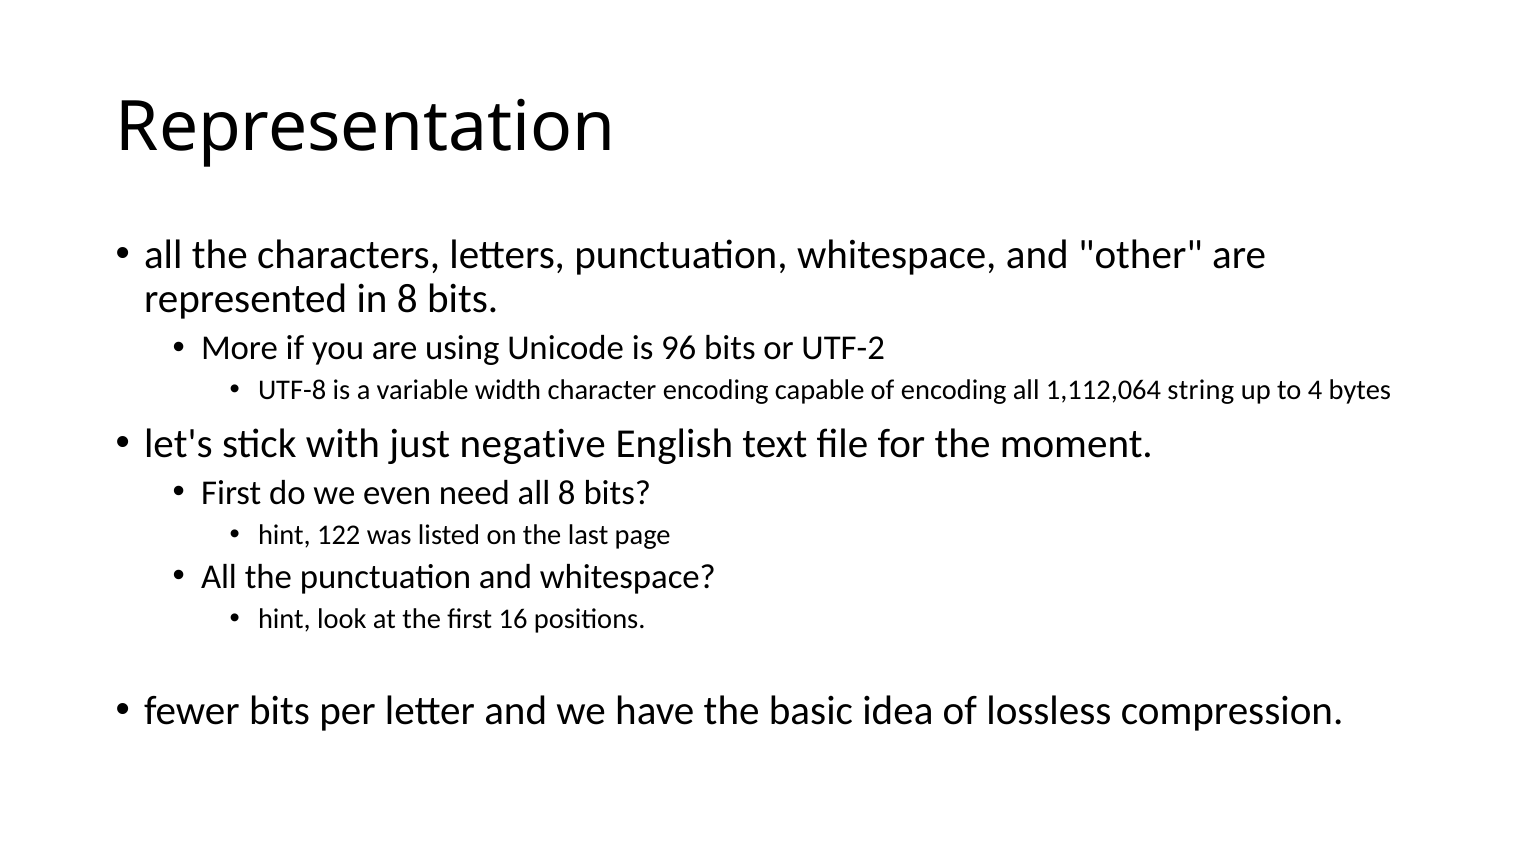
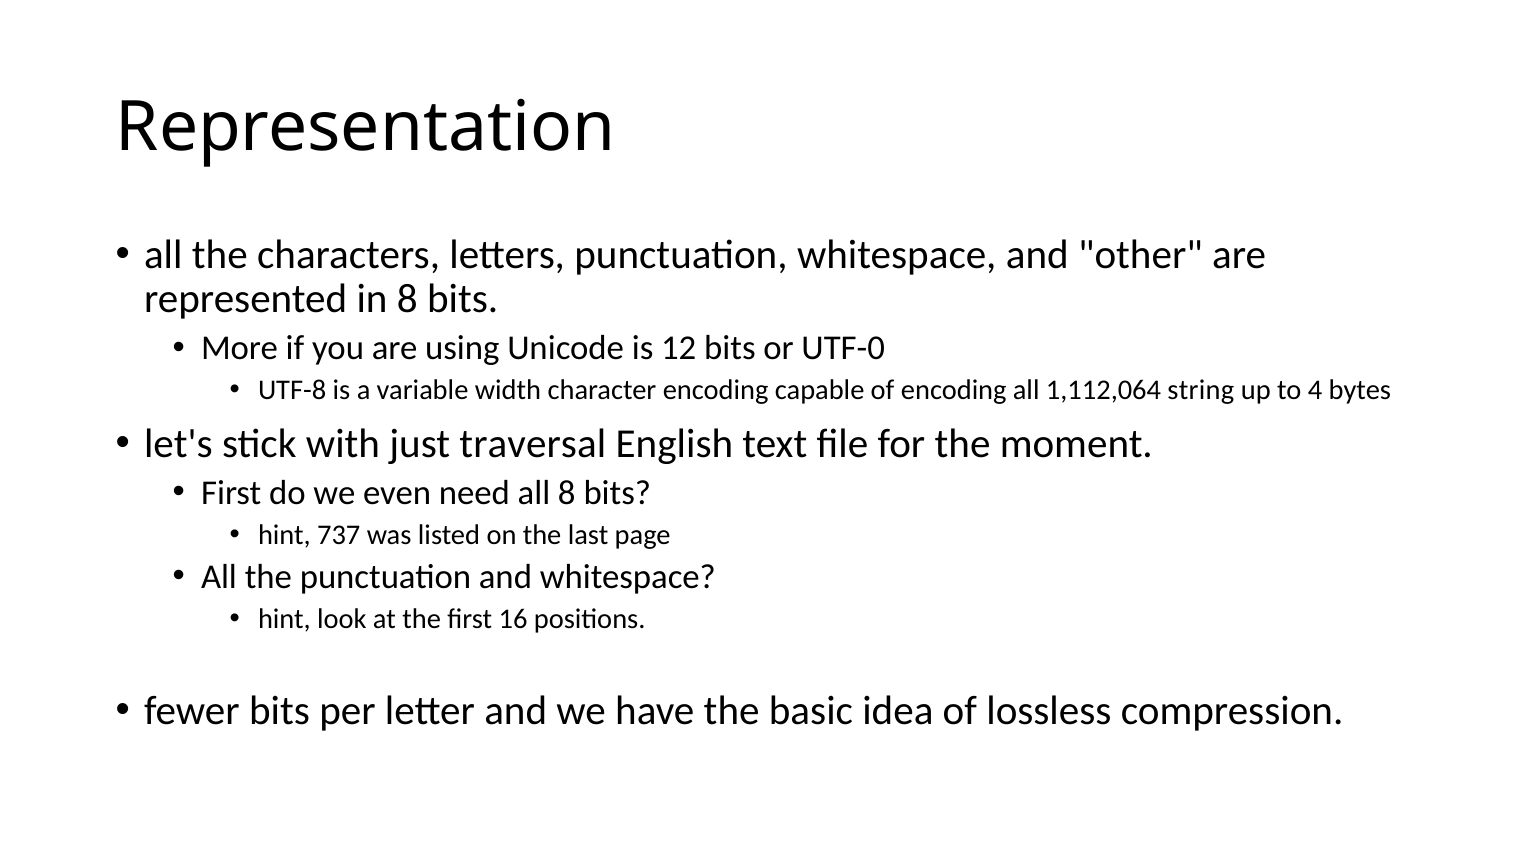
96: 96 -> 12
UTF-2: UTF-2 -> UTF-0
negative: negative -> traversal
122: 122 -> 737
